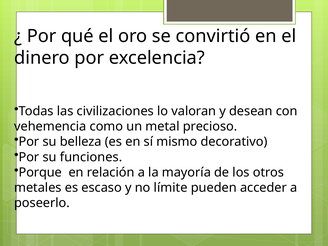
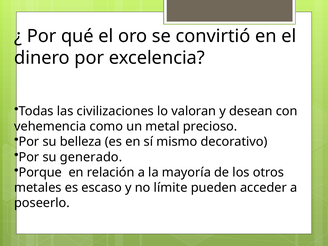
funciones: funciones -> generado
